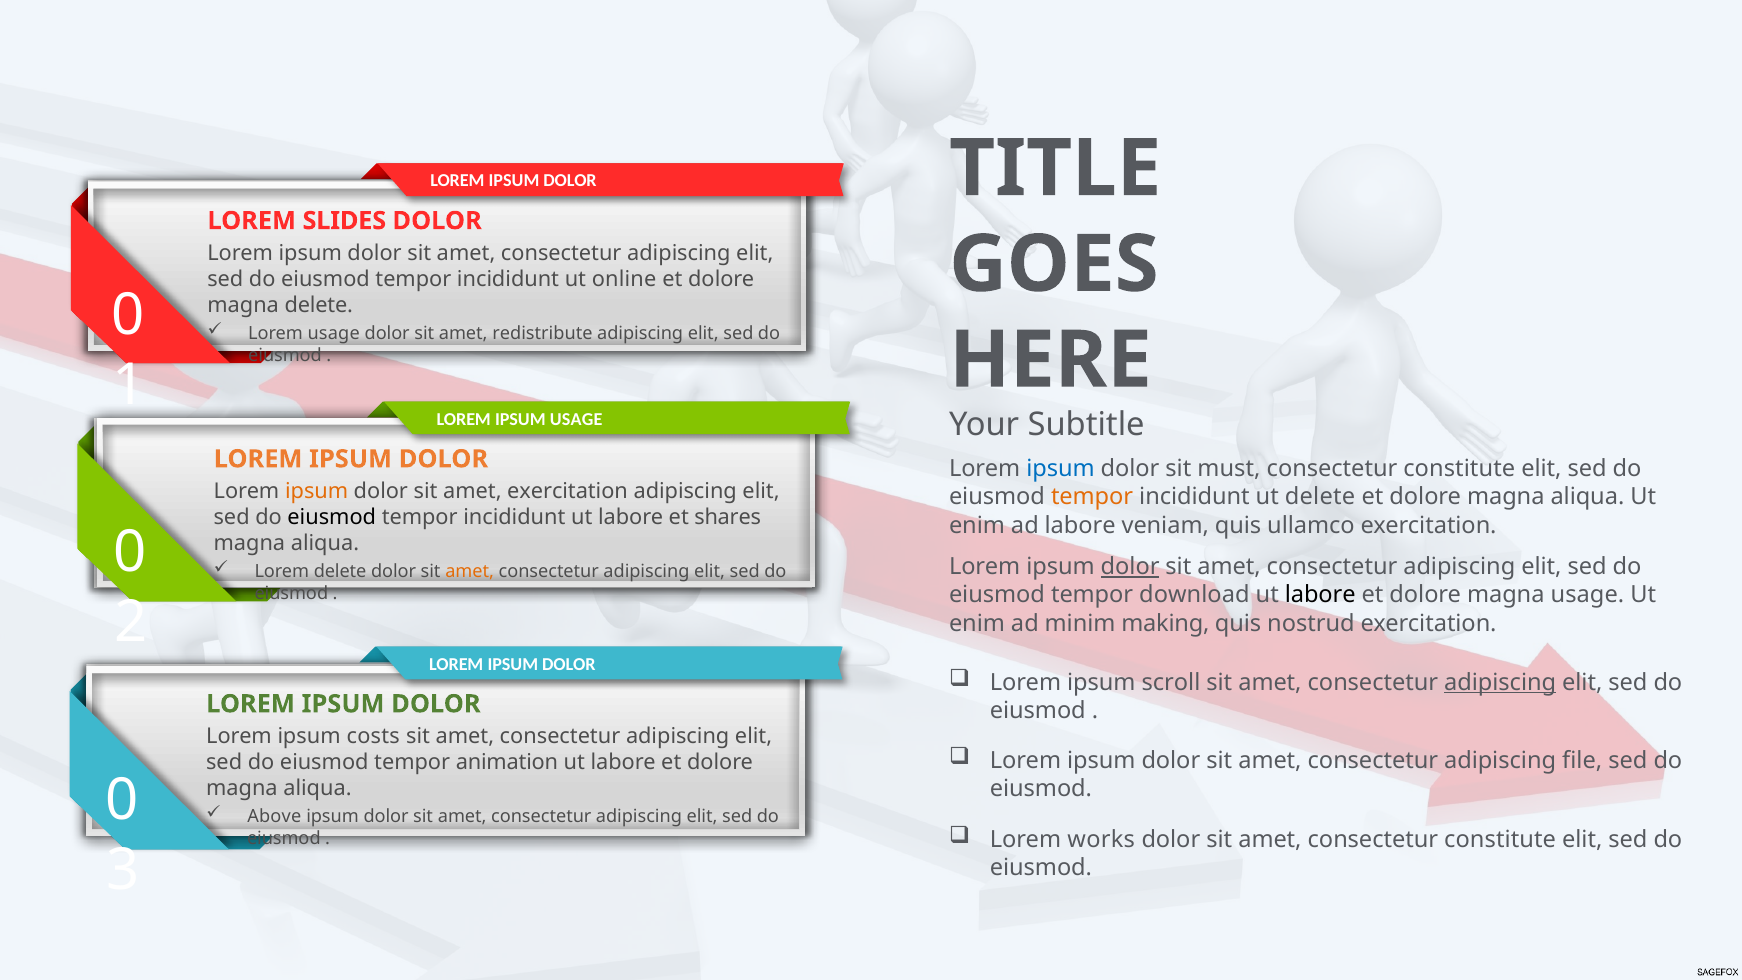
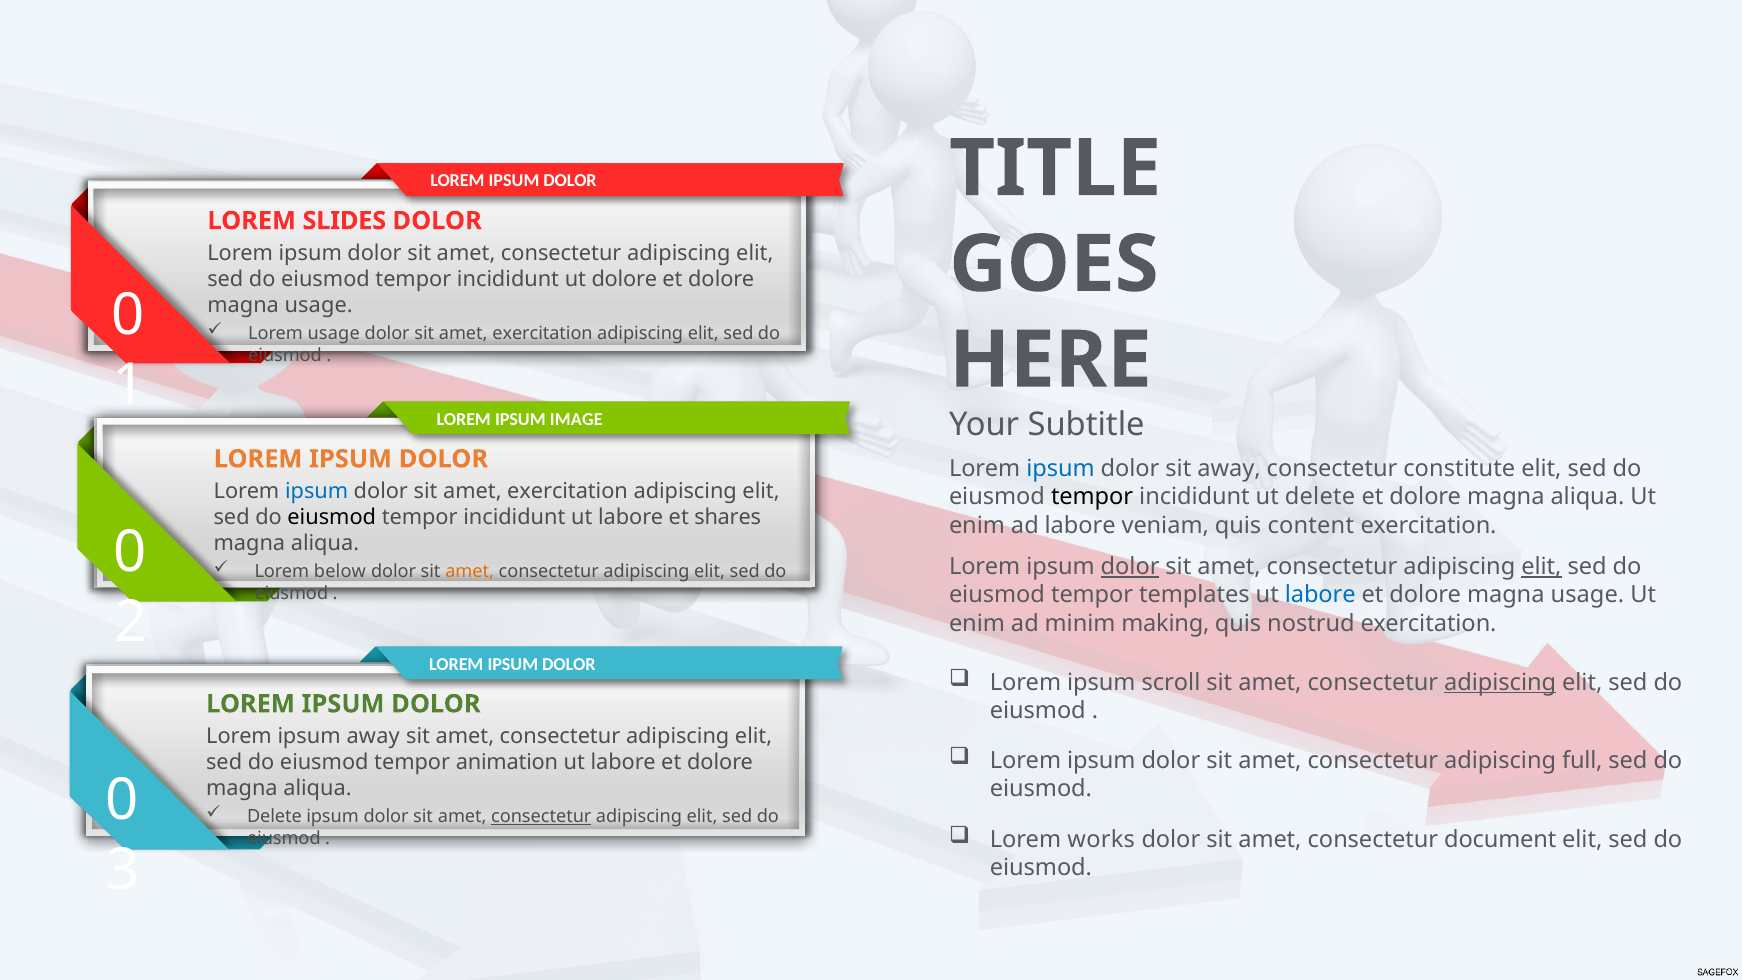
ut online: online -> dolore
delete at (319, 305): delete -> usage
redistribute at (542, 334): redistribute -> exercitation
IPSUM USAGE: USAGE -> IMAGE
sit must: must -> away
ipsum at (317, 491) colour: orange -> blue
tempor at (1092, 497) colour: orange -> black
ullamco: ullamco -> content
elit at (1541, 567) underline: none -> present
Lorem delete: delete -> below
download: download -> templates
labore at (1320, 595) colour: black -> blue
ipsum costs: costs -> away
file: file -> full
Above at (274, 817): Above -> Delete
consectetur at (541, 817) underline: none -> present
amet consectetur constitute: constitute -> document
